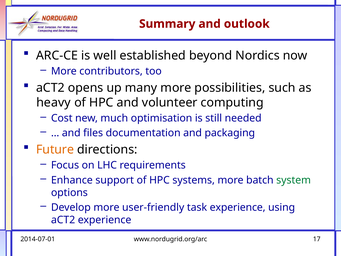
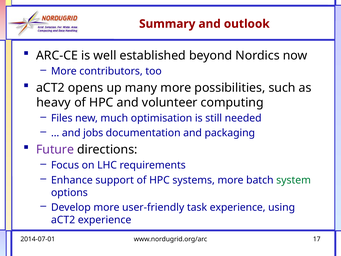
Cost: Cost -> Files
files: files -> jobs
Future colour: orange -> purple
